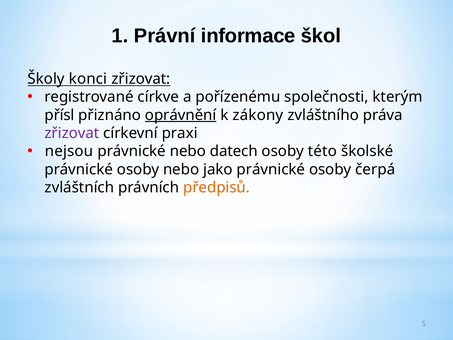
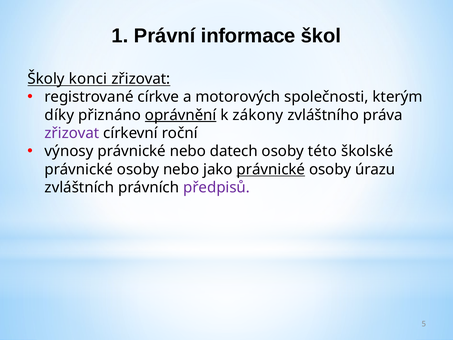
pořízenému: pořízenému -> motorových
přísl: přísl -> díky
praxi: praxi -> roční
nejsou: nejsou -> výnosy
právnické at (271, 169) underline: none -> present
čerpá: čerpá -> úrazu
předpisů colour: orange -> purple
